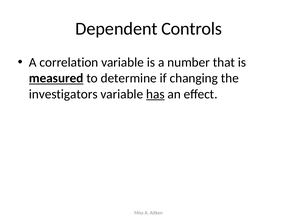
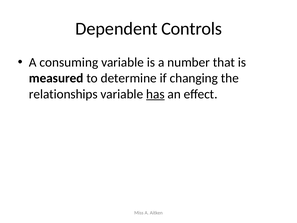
correlation: correlation -> consuming
measured underline: present -> none
investigators: investigators -> relationships
